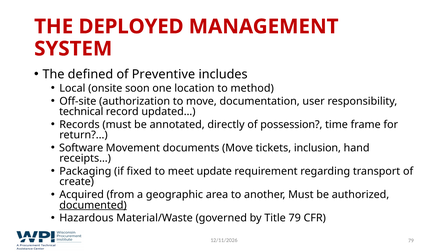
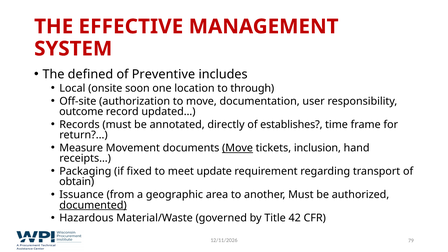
DEPLOYED: DEPLOYED -> EFFECTIVE
method: method -> through
technical: technical -> outcome
possession: possession -> establishes
Software: Software -> Measure
Move at (238, 148) underline: none -> present
create: create -> obtain
Acquired: Acquired -> Issuance
Title 79: 79 -> 42
